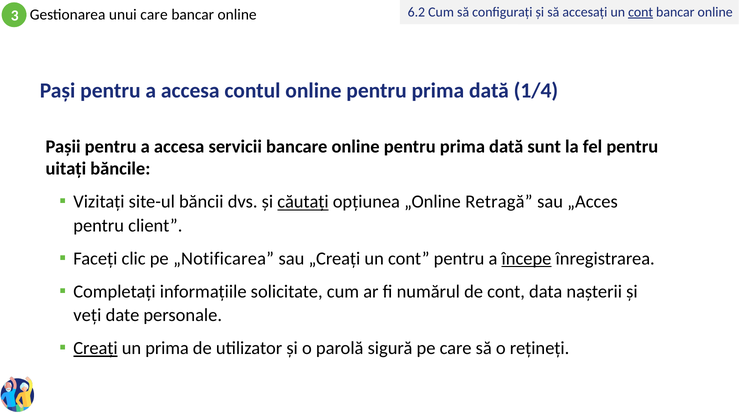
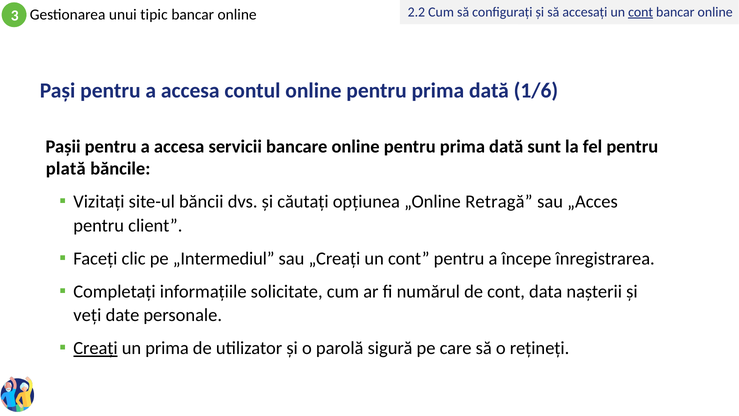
6.2: 6.2 -> 2.2
care at (154, 15): care -> tipic
1/4: 1/4 -> 1/6
uitați: uitați -> plată
căutați underline: present -> none
„Notificarea: „Notificarea -> „Intermediul
începe underline: present -> none
